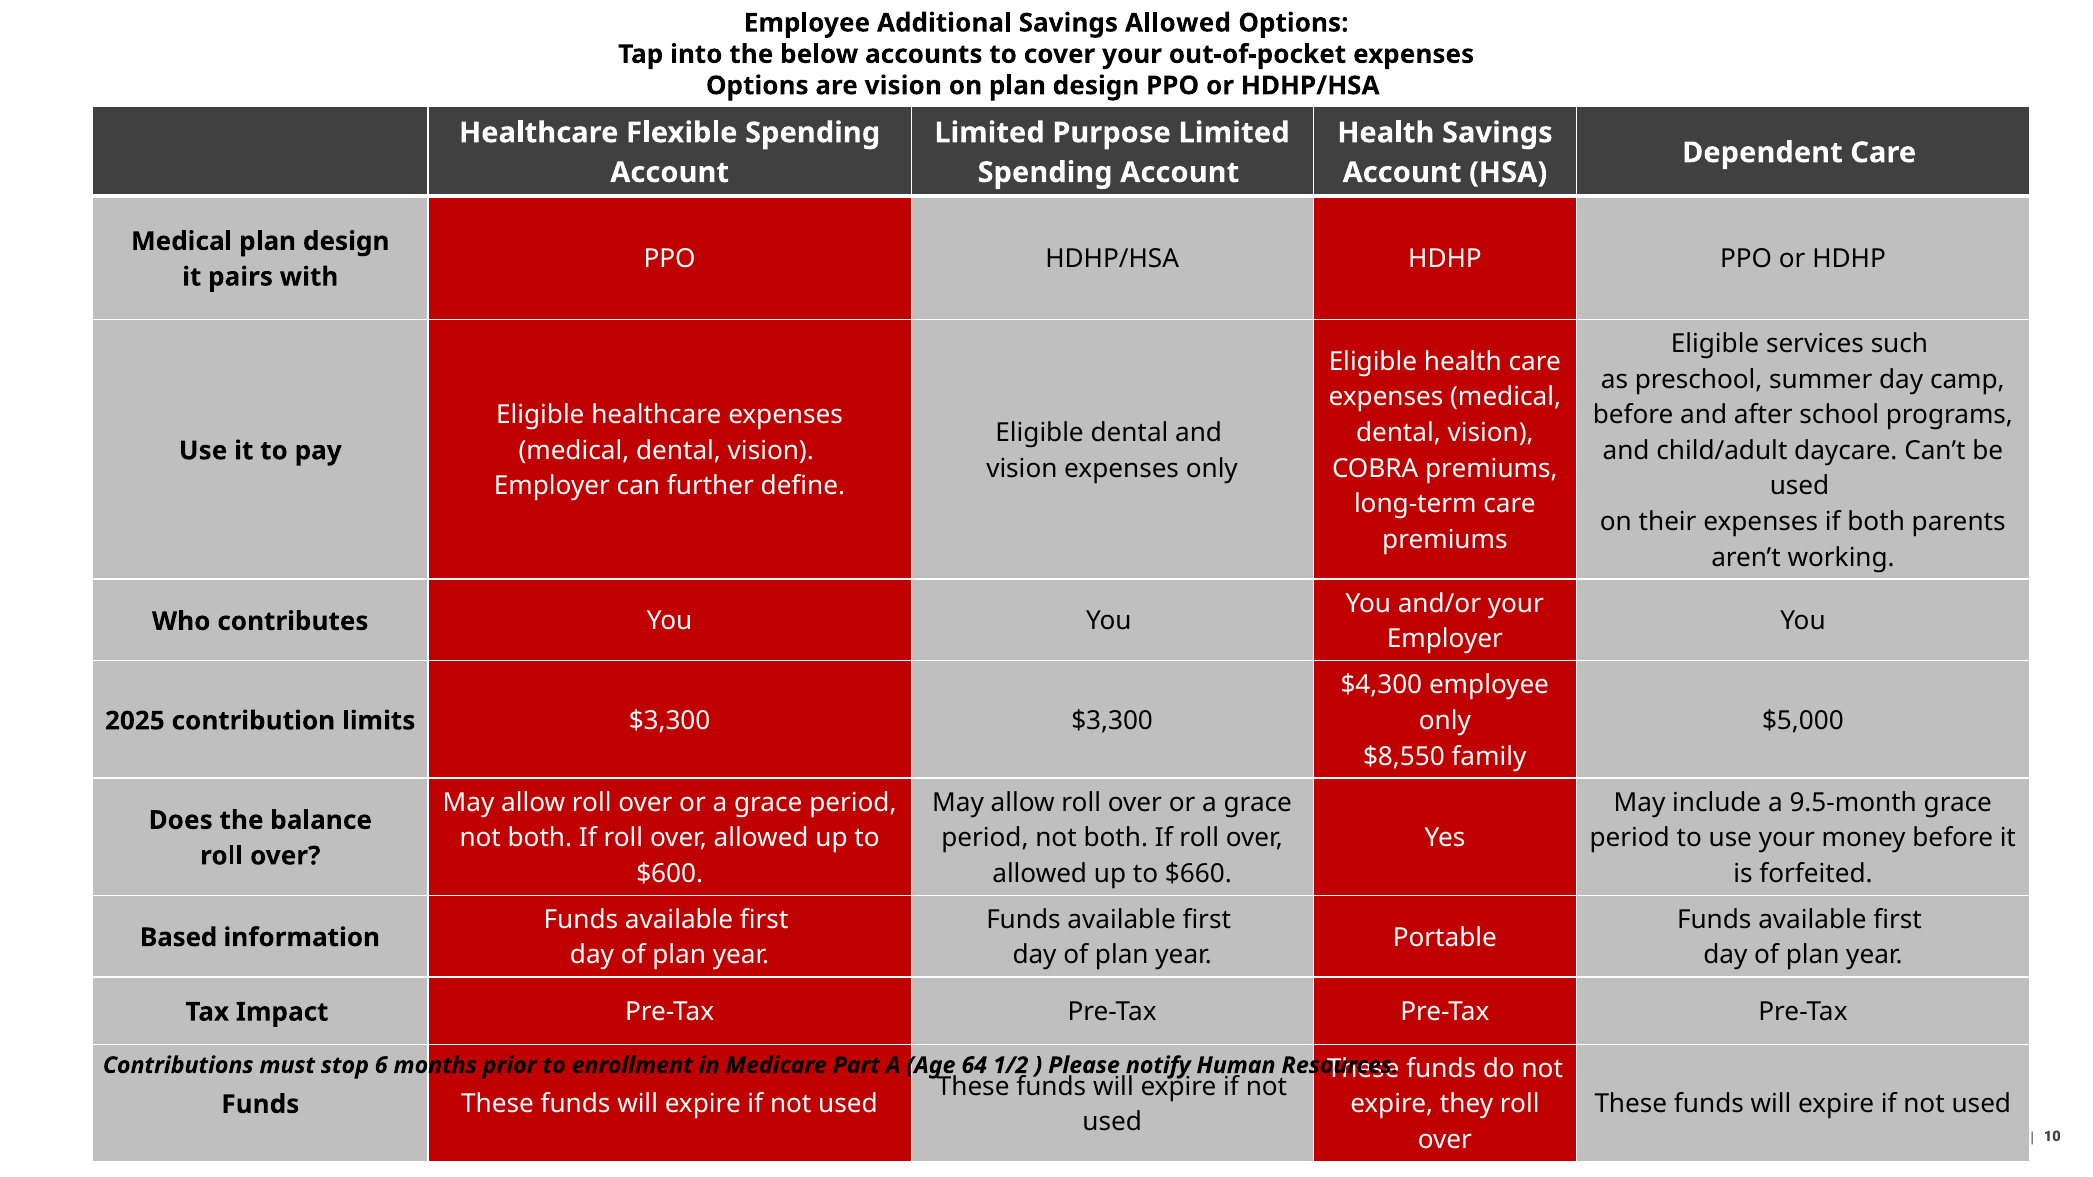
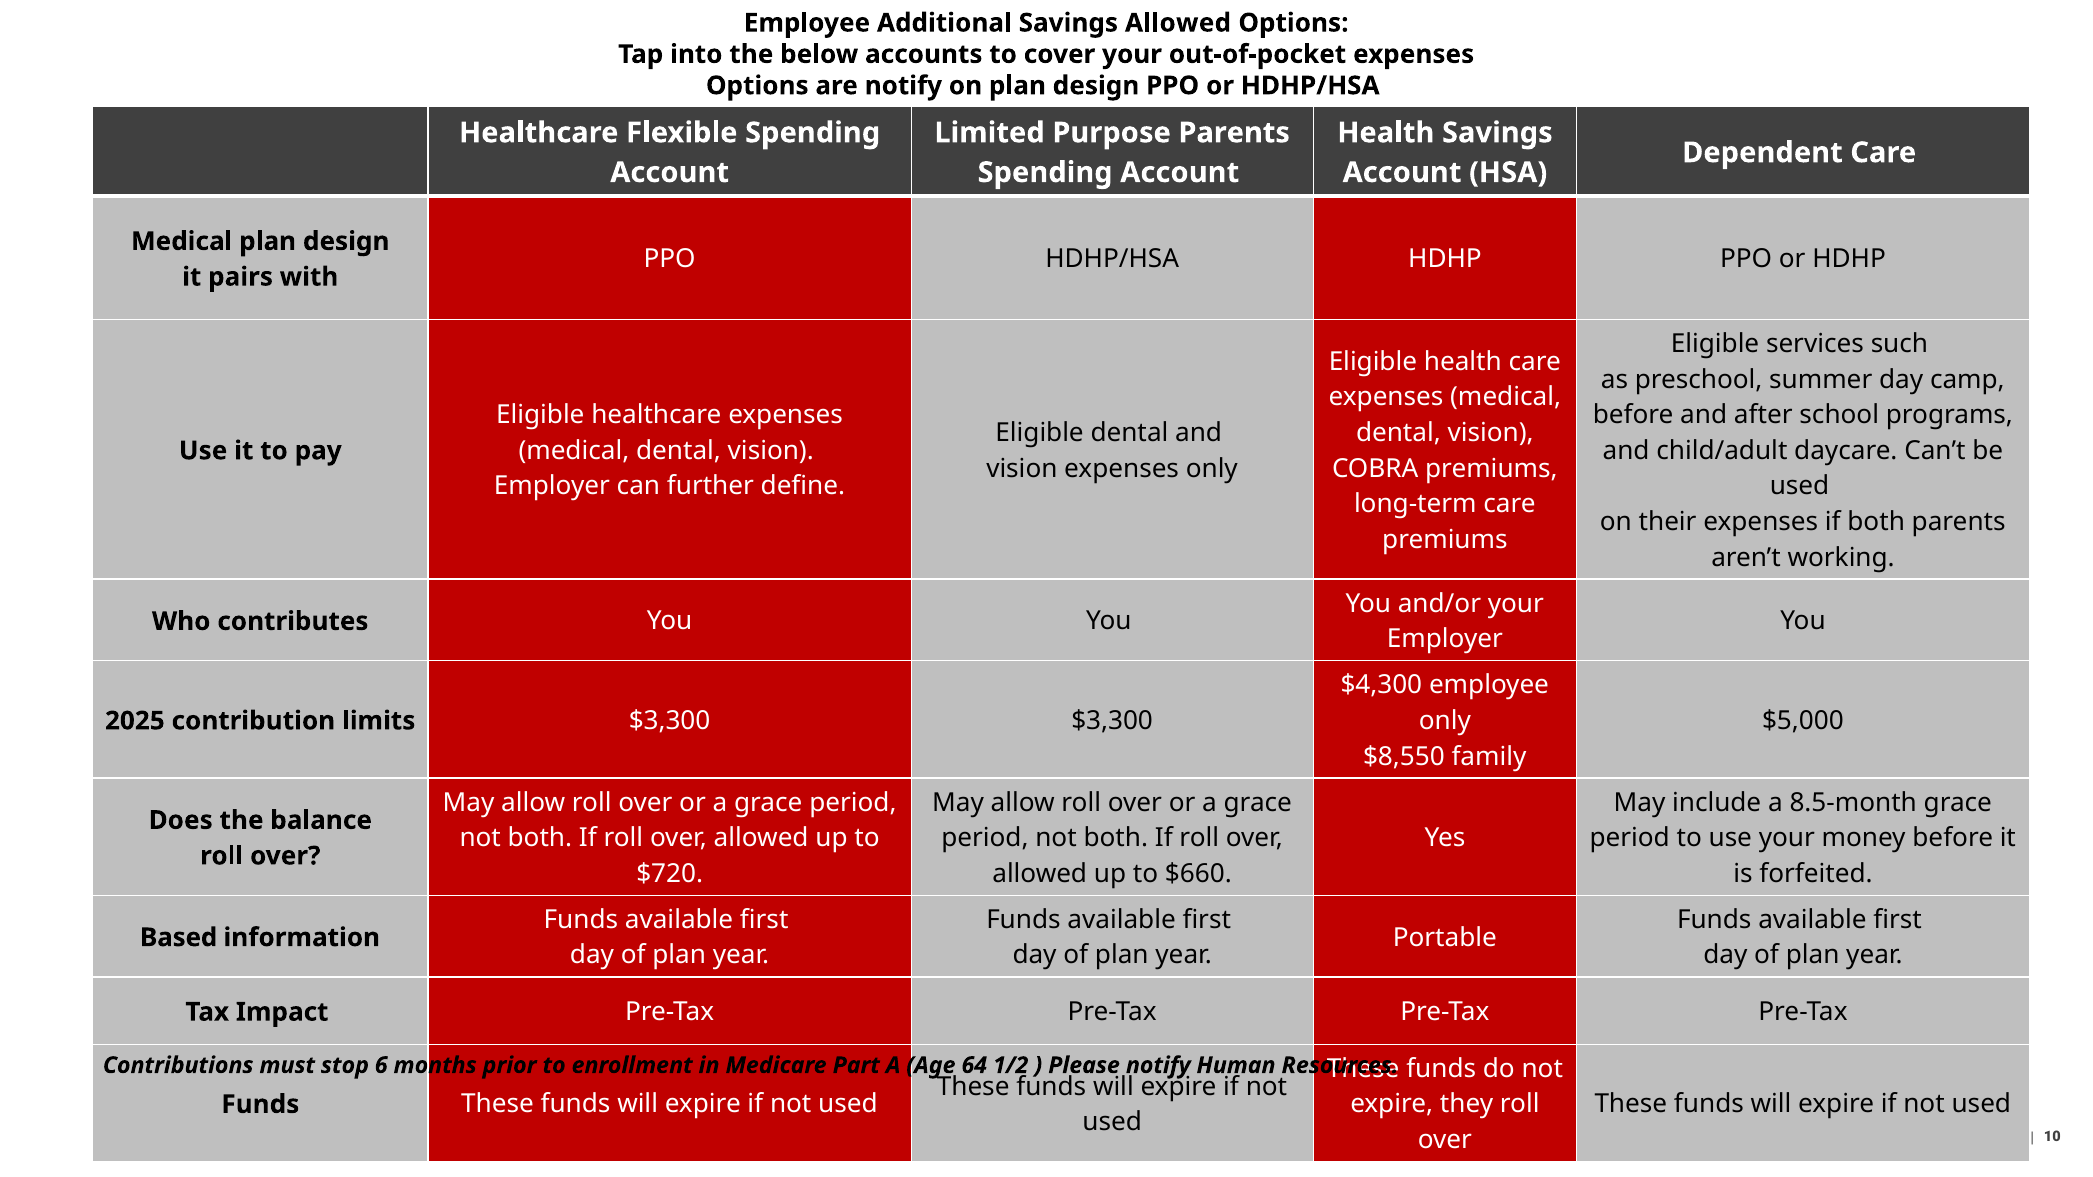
are vision: vision -> notify
Purpose Limited: Limited -> Parents
9.5-month: 9.5-month -> 8.5-month
$600: $600 -> $720
